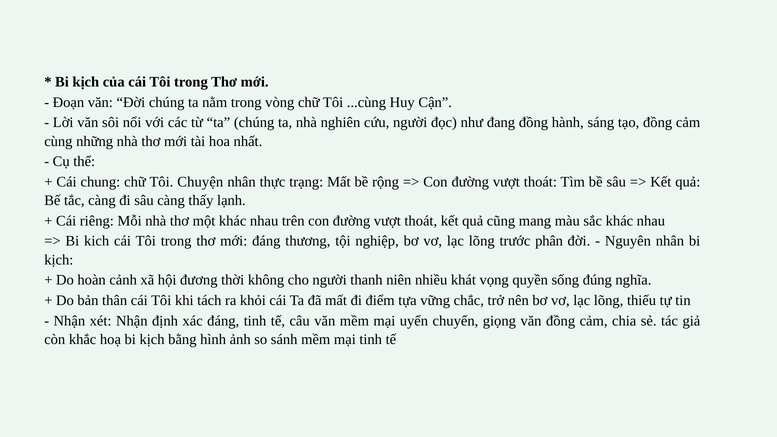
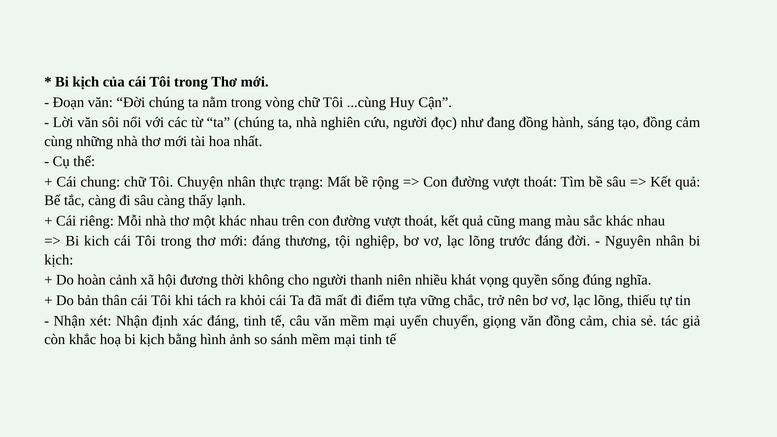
trước phân: phân -> đáng
